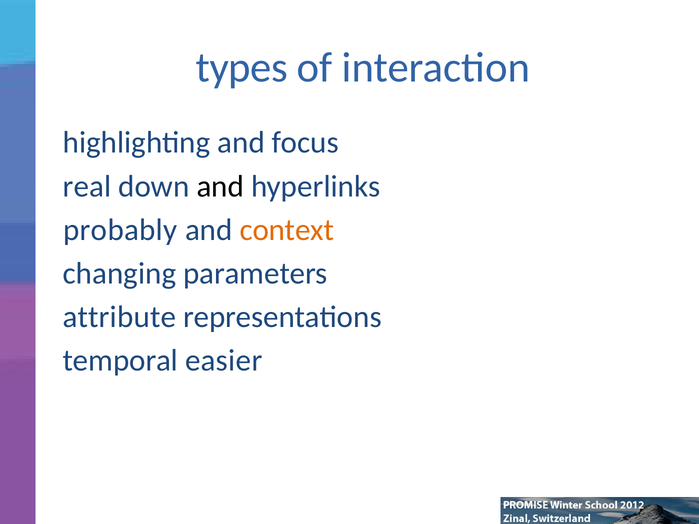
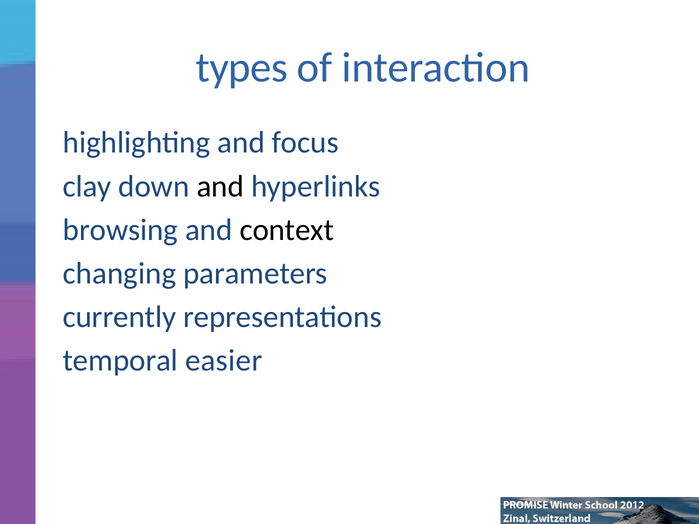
real: real -> clay
probably: probably -> browsing
context colour: orange -> black
attribute: attribute -> currently
